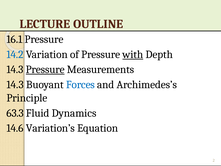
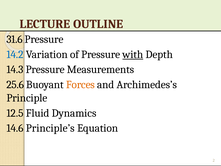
16.1: 16.1 -> 31.6
Pressure at (45, 69) underline: present -> none
14.3 at (15, 84): 14.3 -> 25.6
Forces colour: blue -> orange
63.3: 63.3 -> 12.5
Variation’s: Variation’s -> Principle’s
